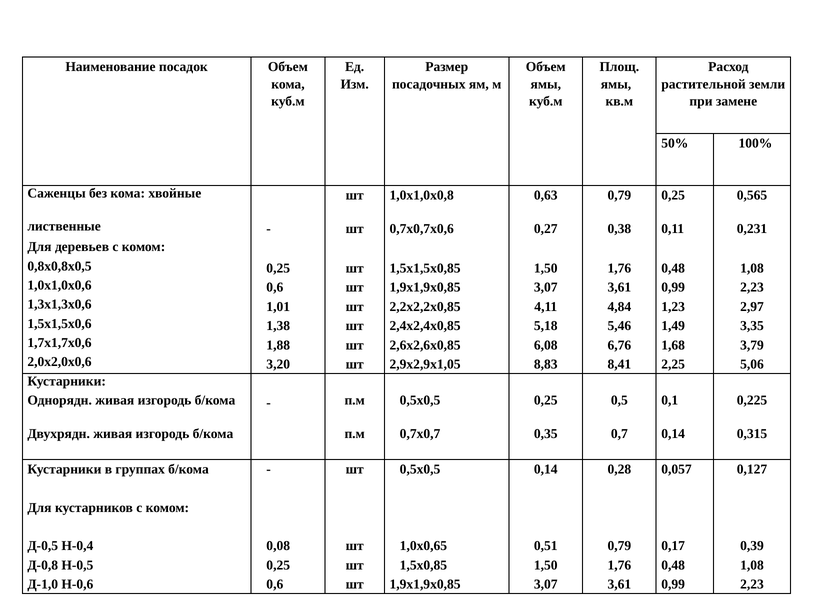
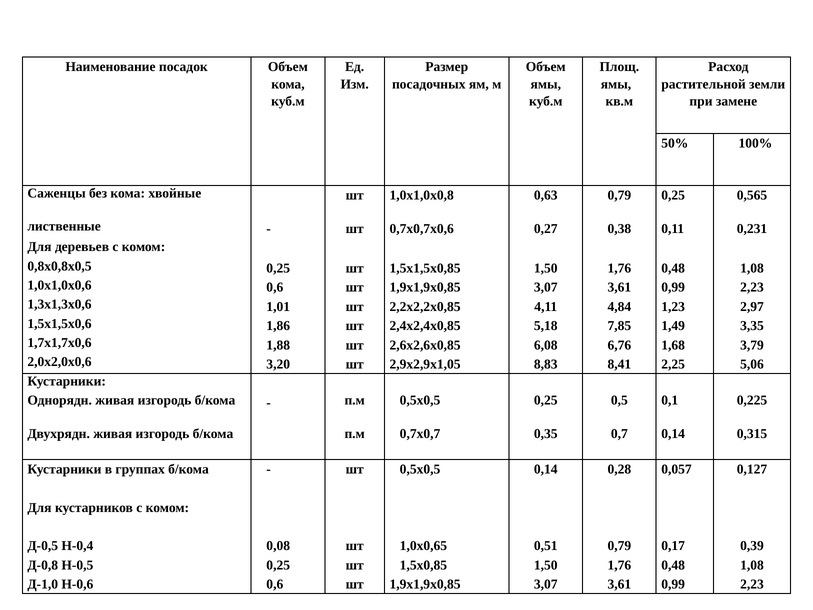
1,38: 1,38 -> 1,86
5,46: 5,46 -> 7,85
